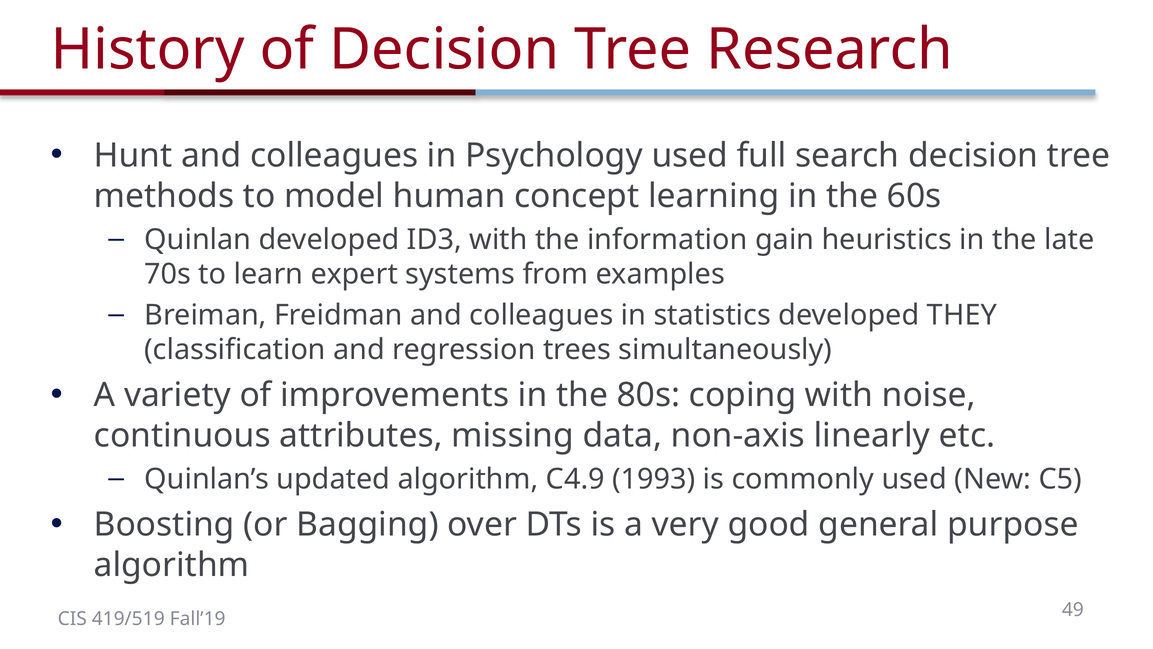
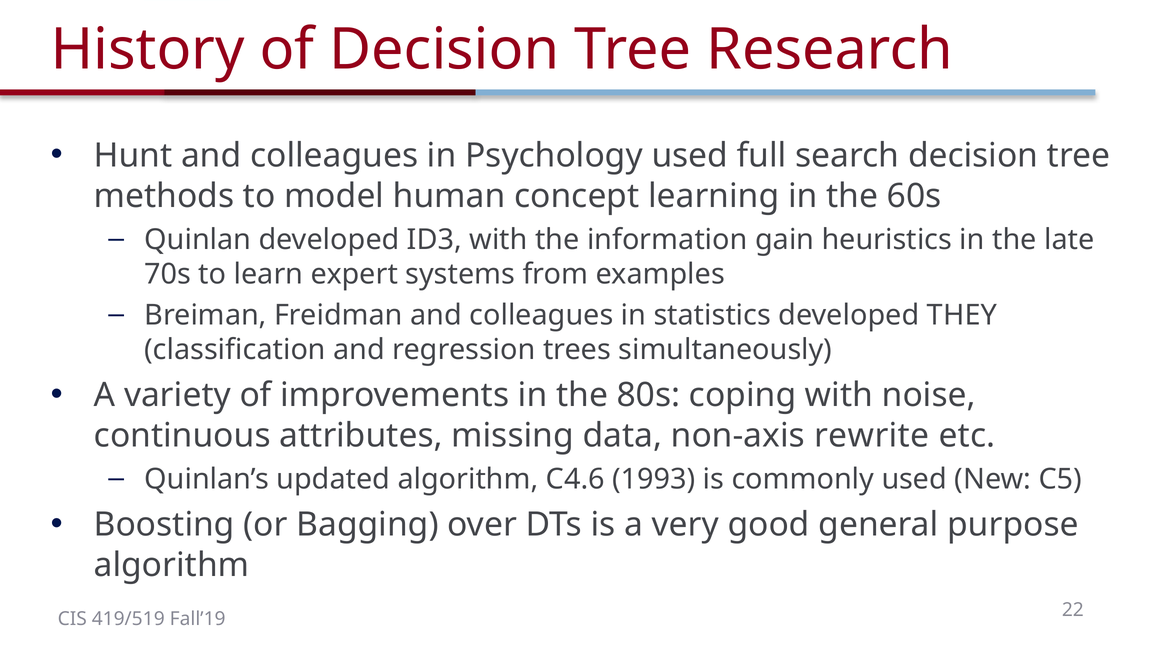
linearly: linearly -> rewrite
C4.9: C4.9 -> C4.6
49: 49 -> 22
